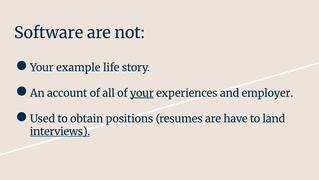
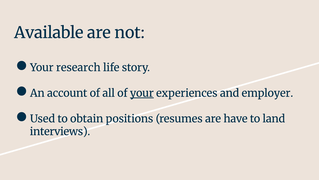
Software: Software -> Available
example: example -> research
interviews underline: present -> none
